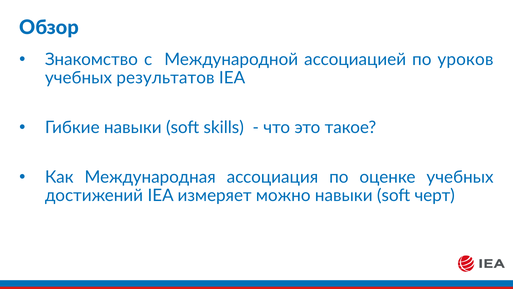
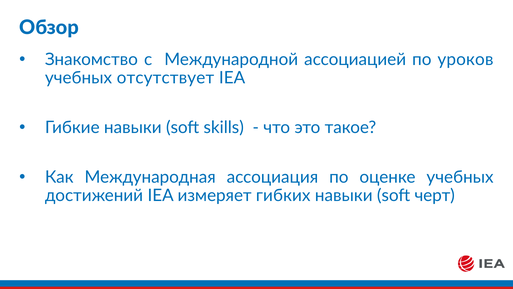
результатов: результатов -> отсутствует
можно: можно -> гибких
